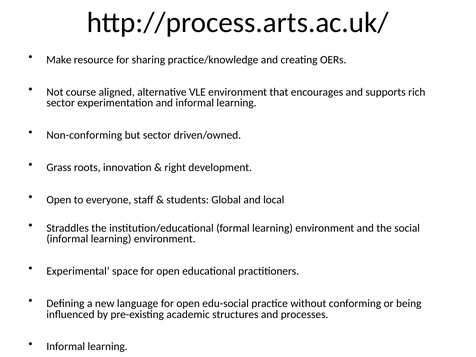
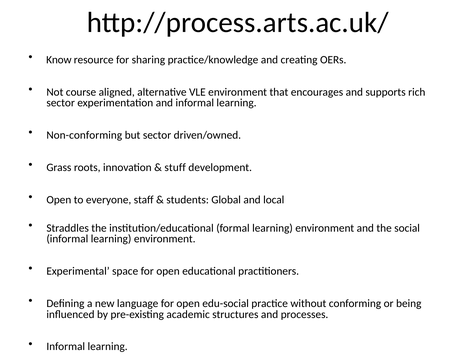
Make: Make -> Know
right: right -> stuff
